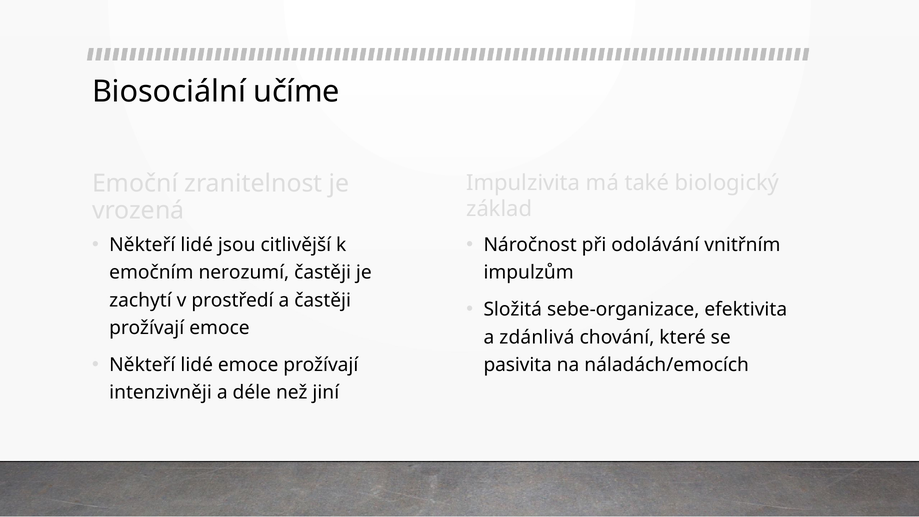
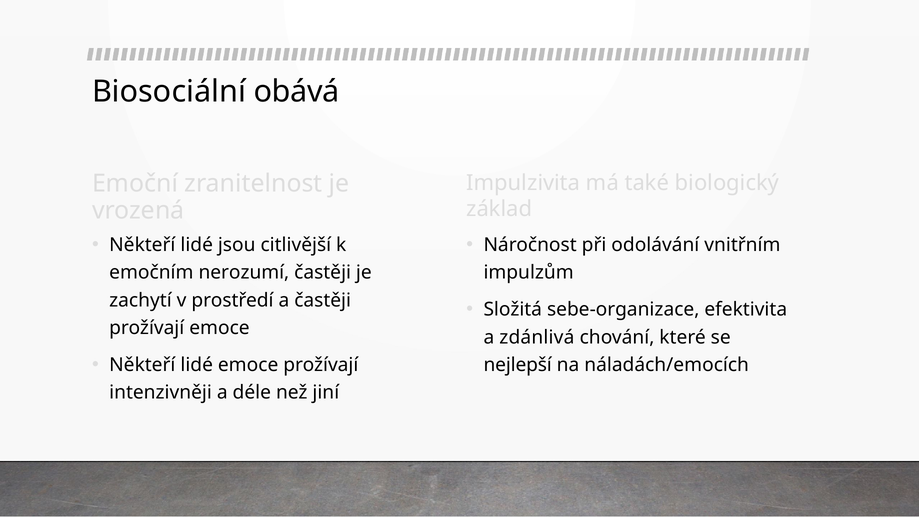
učíme: učíme -> obává
pasivita: pasivita -> nejlepší
